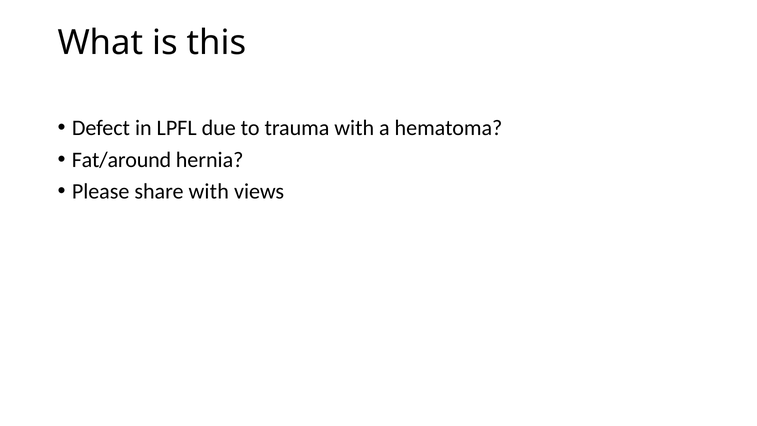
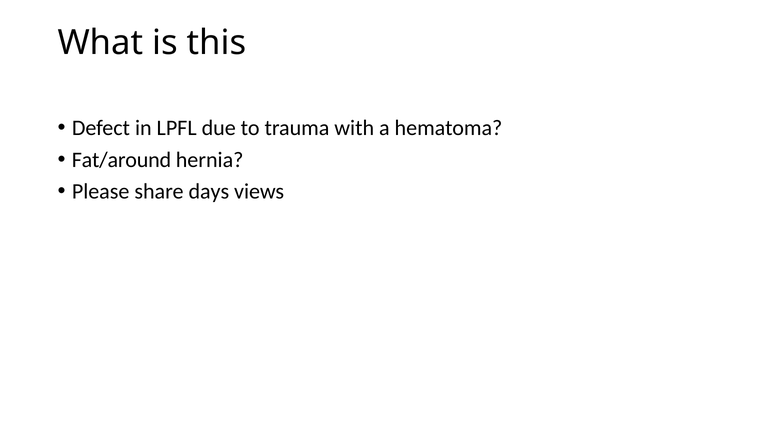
share with: with -> days
